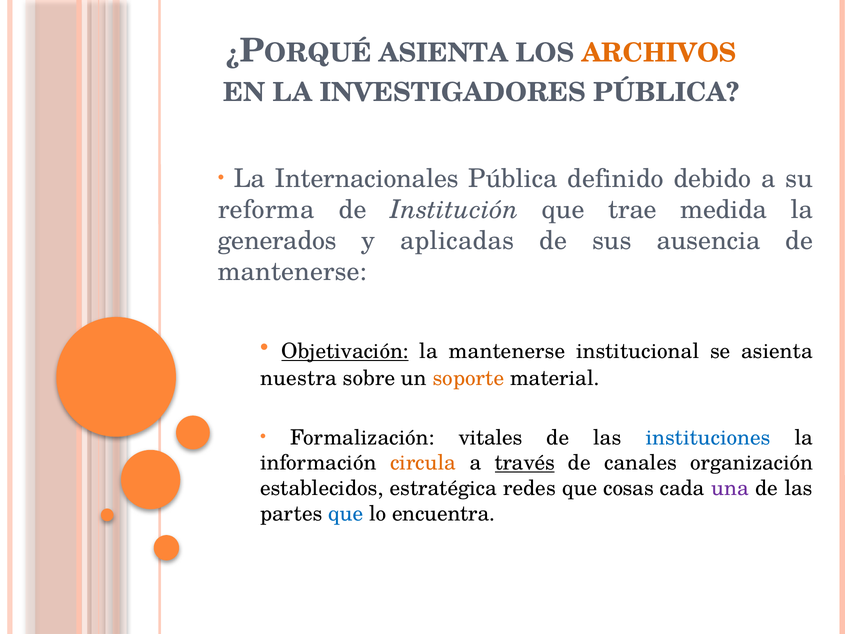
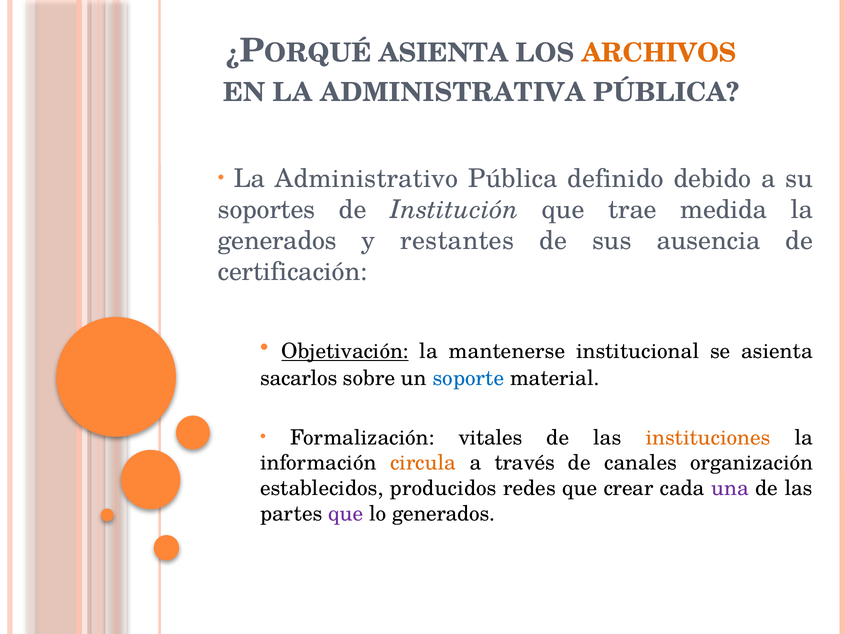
INVESTIGADORES: INVESTIGADORES -> ADMINISTRATIVA
Internacionales: Internacionales -> Administrativo
reforma: reforma -> soportes
aplicadas: aplicadas -> restantes
mantenerse at (292, 271): mantenerse -> certificación
nuestra: nuestra -> sacarlos
soporte colour: orange -> blue
instituciones colour: blue -> orange
través underline: present -> none
estratégica: estratégica -> producidos
cosas: cosas -> crear
que at (346, 513) colour: blue -> purple
lo encuentra: encuentra -> generados
